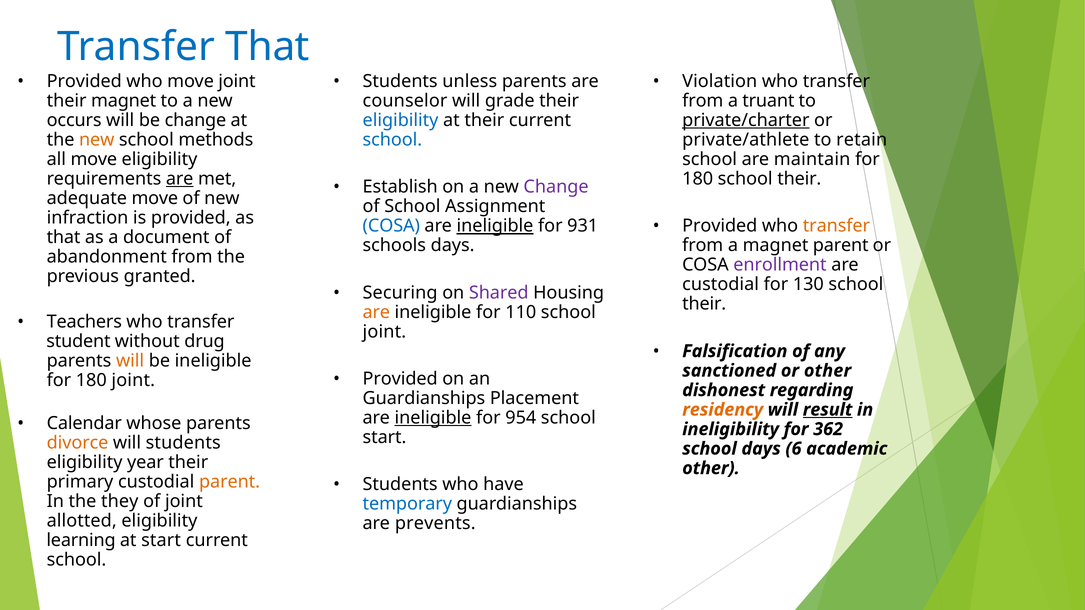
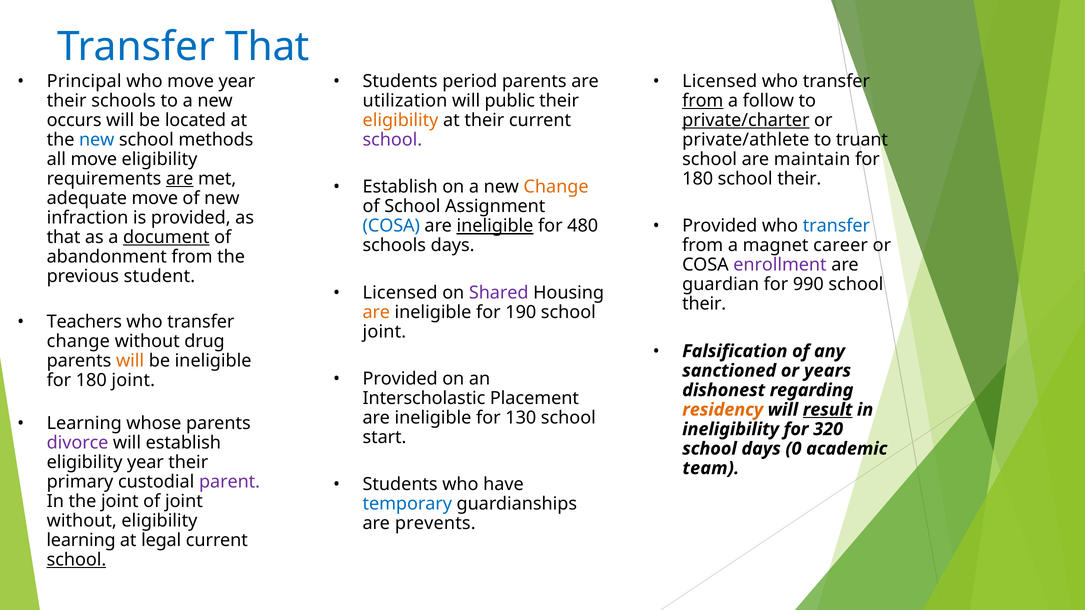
Provided at (84, 81): Provided -> Principal
move joint: joint -> year
unless: unless -> period
Violation at (720, 81): Violation -> Licensed
their magnet: magnet -> schools
counselor: counselor -> utilization
grade: grade -> public
from at (703, 101) underline: none -> present
truant: truant -> follow
be change: change -> located
eligibility at (401, 120) colour: blue -> orange
new at (97, 140) colour: orange -> blue
school at (392, 140) colour: blue -> purple
retain: retain -> truant
Change at (556, 187) colour: purple -> orange
931: 931 -> 480
transfer at (836, 226) colour: orange -> blue
document underline: none -> present
magnet parent: parent -> career
granted: granted -> student
custodial at (721, 285): custodial -> guardian
130: 130 -> 990
Securing at (400, 293): Securing -> Licensed
110: 110 -> 190
student at (78, 341): student -> change
or other: other -> years
Guardianships at (424, 398): Guardianships -> Interscholastic
ineligible at (433, 418) underline: present -> none
954: 954 -> 130
Calendar at (84, 423): Calendar -> Learning
362: 362 -> 320
divorce colour: orange -> purple
will students: students -> establish
6: 6 -> 0
other at (711, 468): other -> team
parent at (230, 482) colour: orange -> purple
the they: they -> joint
allotted at (82, 521): allotted -> without
at start: start -> legal
school at (76, 560) underline: none -> present
